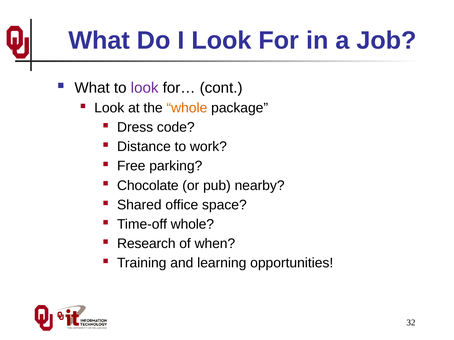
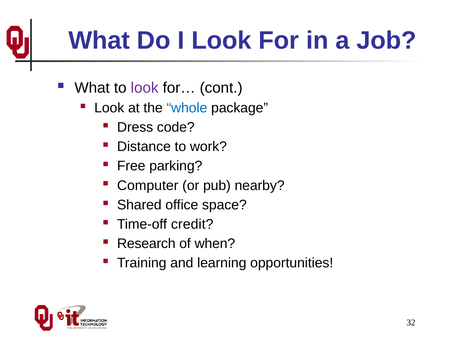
whole at (187, 108) colour: orange -> blue
Chocolate: Chocolate -> Computer
Time-off whole: whole -> credit
